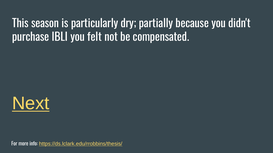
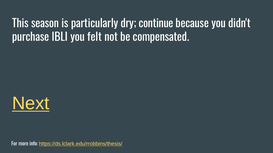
partially: partially -> continue
